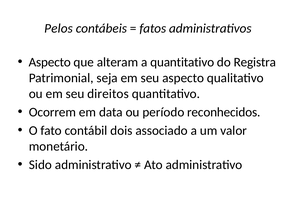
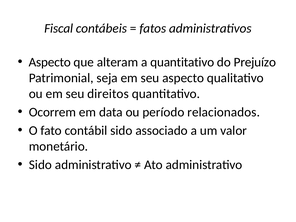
Pelos: Pelos -> Fiscal
Registra: Registra -> Prejuízo
reconhecidos: reconhecidos -> relacionados
contábil dois: dois -> sido
